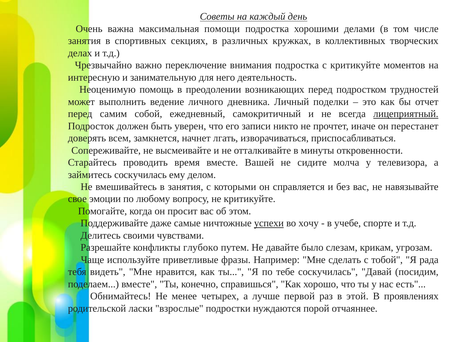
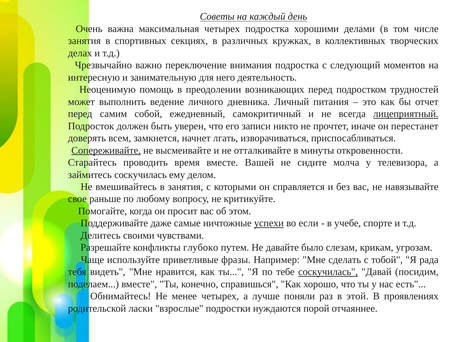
максимальная помощи: помощи -> четырех
с критикуйте: критикуйте -> следующий
поделки: поделки -> питания
Сопереживайте underline: none -> present
эмоции: эмоции -> раньше
хочу: хочу -> если
соскучилась at (328, 271) underline: none -> present
первой: первой -> поняли
